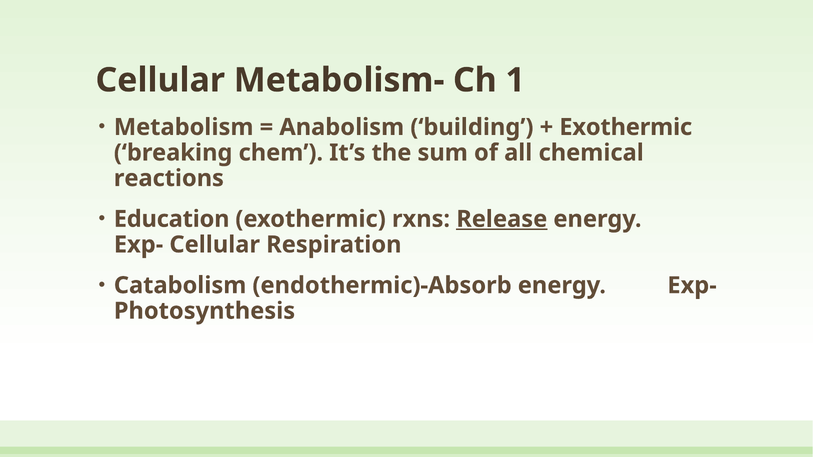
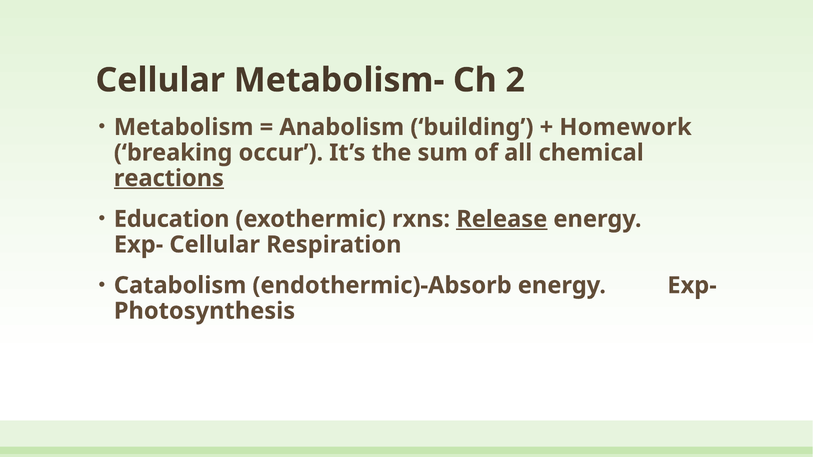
1: 1 -> 2
Exothermic at (626, 127): Exothermic -> Homework
chem: chem -> occur
reactions underline: none -> present
